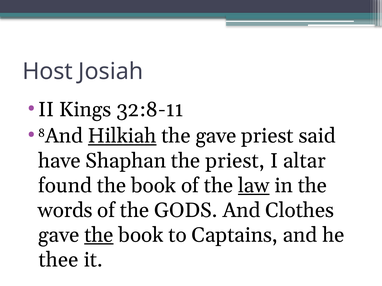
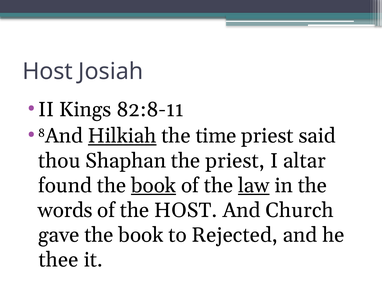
32:8-11: 32:8-11 -> 82:8-11
the gave: gave -> time
have: have -> thou
book at (154, 186) underline: none -> present
the GODS: GODS -> HOST
Clothes: Clothes -> Church
the at (99, 235) underline: present -> none
Captains: Captains -> Rejected
